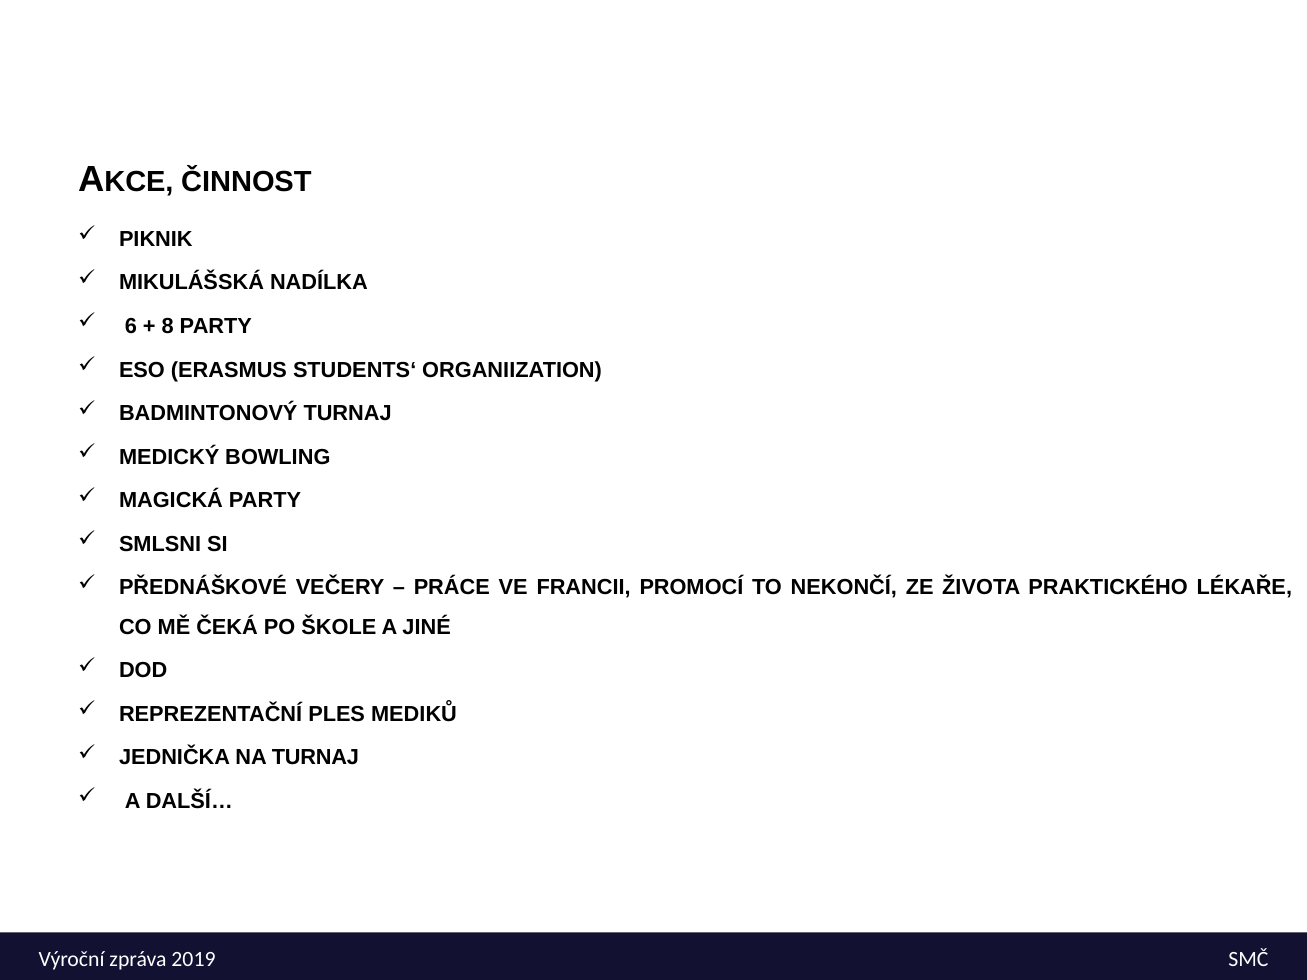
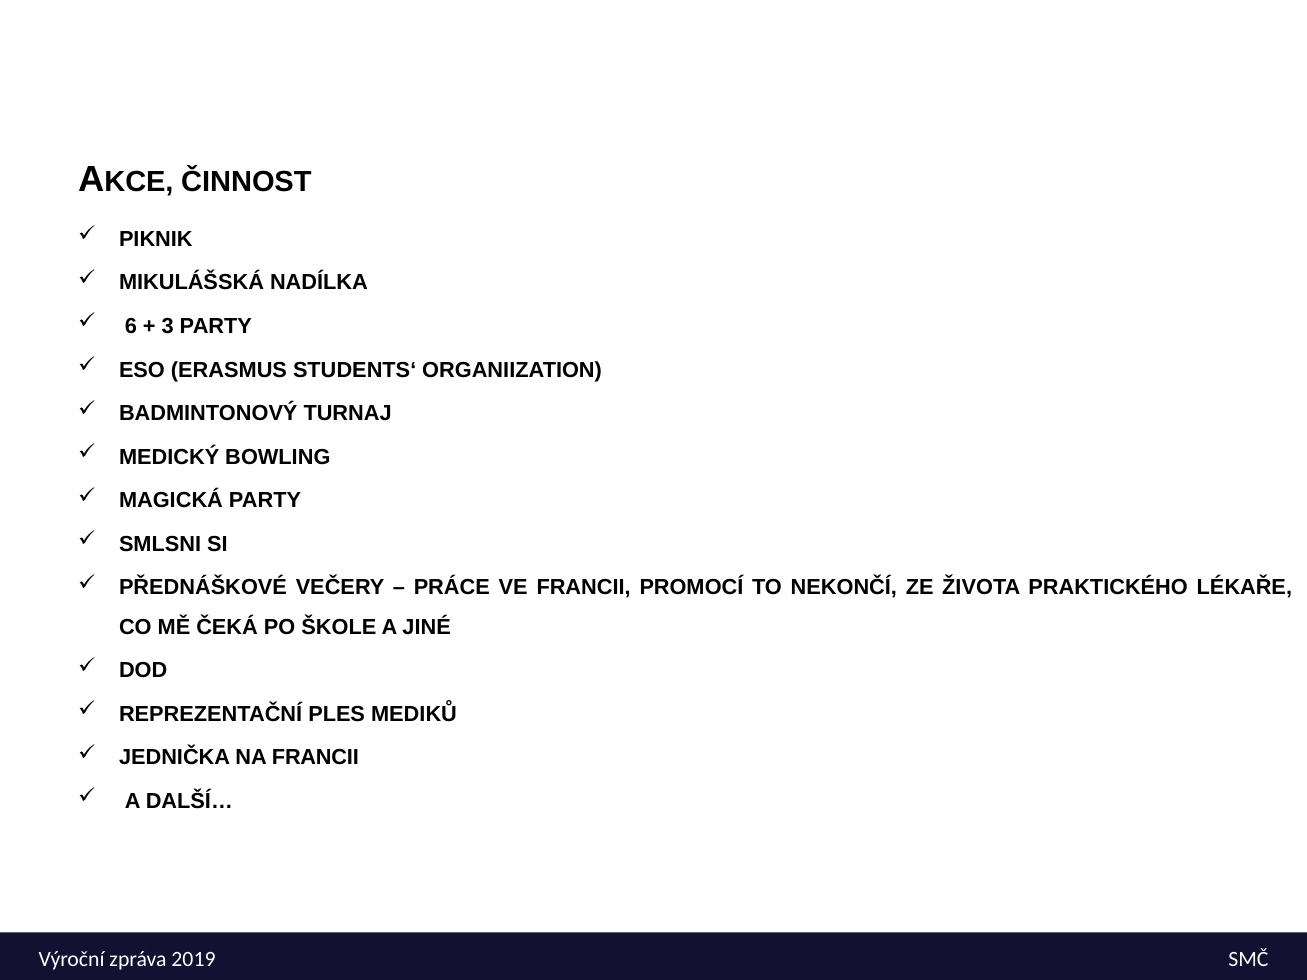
8: 8 -> 3
NA TURNAJ: TURNAJ -> FRANCII
